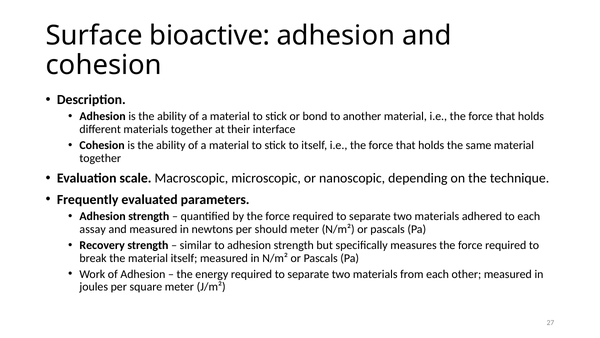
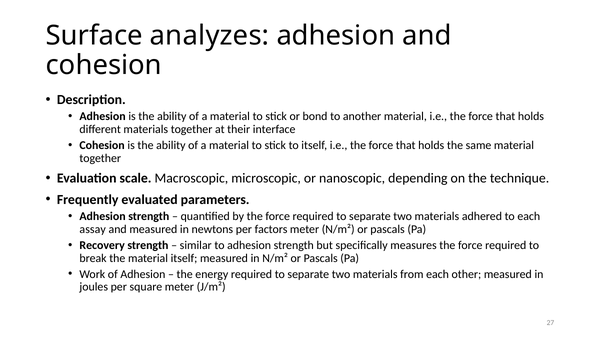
bioactive: bioactive -> analyzes
should: should -> factors
